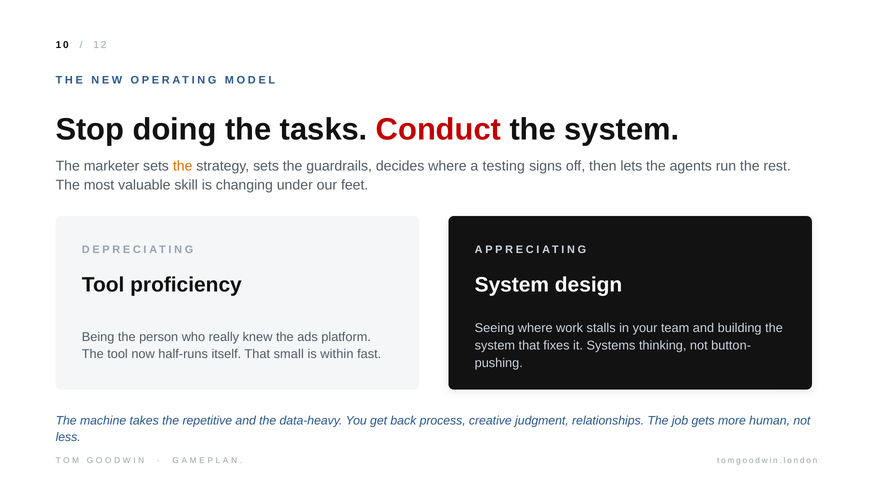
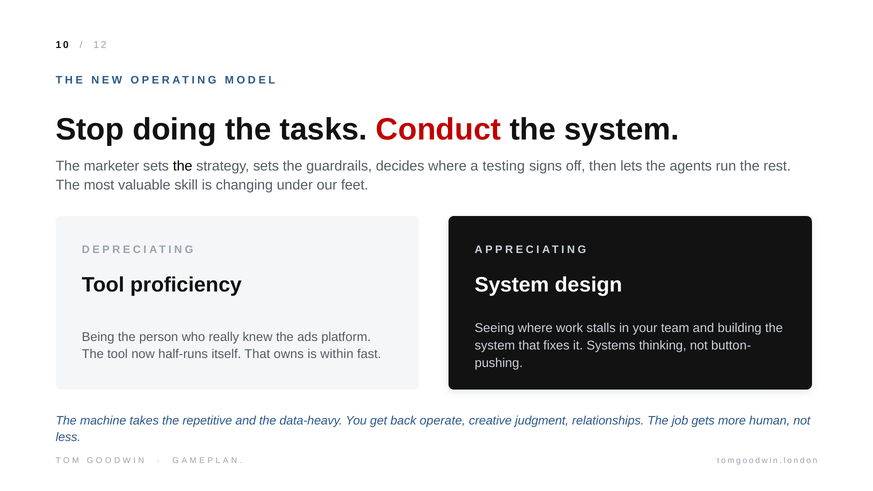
the at (183, 166) colour: orange -> black
small: small -> owns
process: process -> operate
